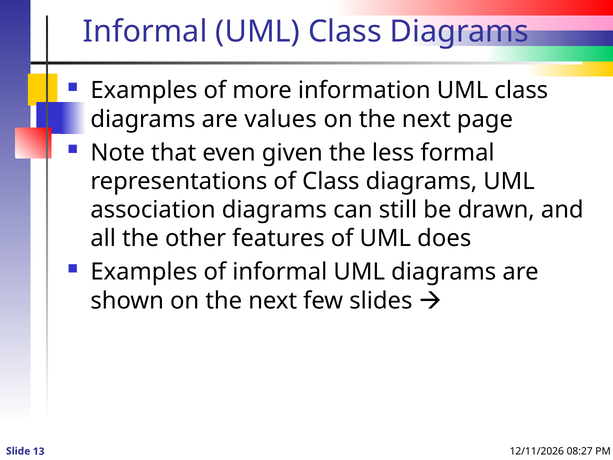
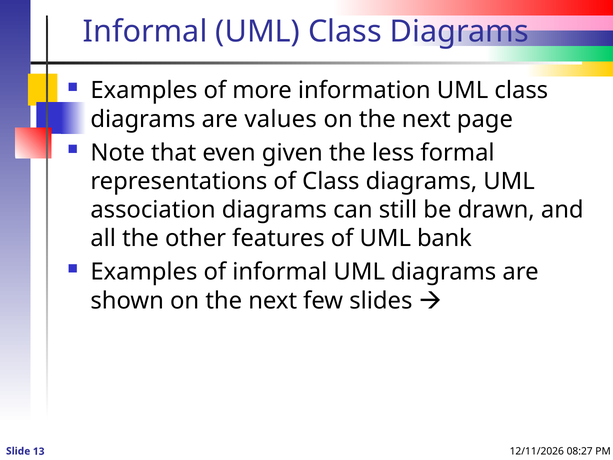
does: does -> bank
